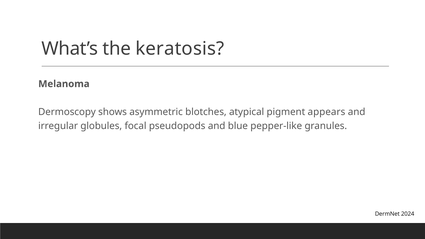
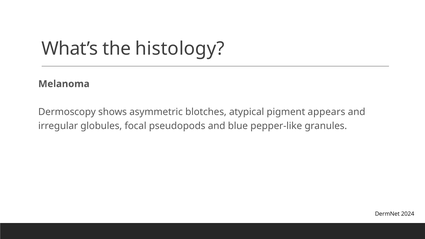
keratosis: keratosis -> histology
